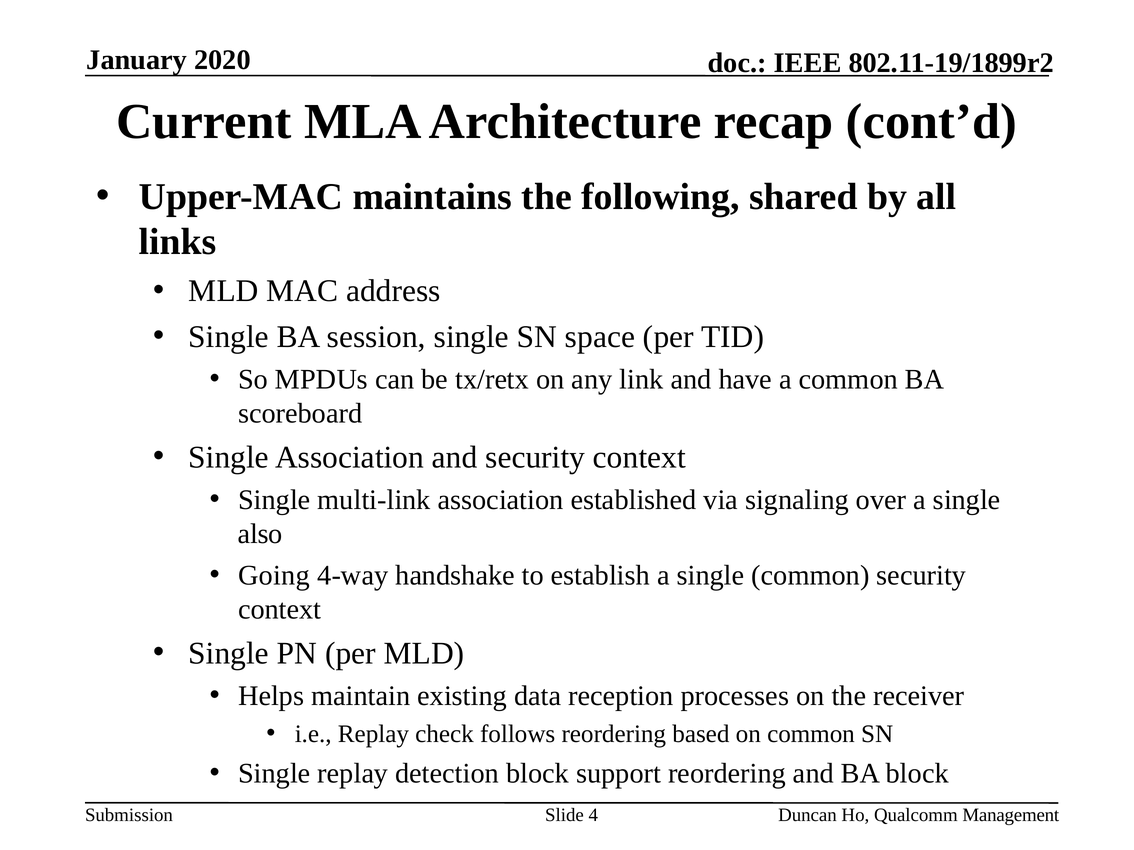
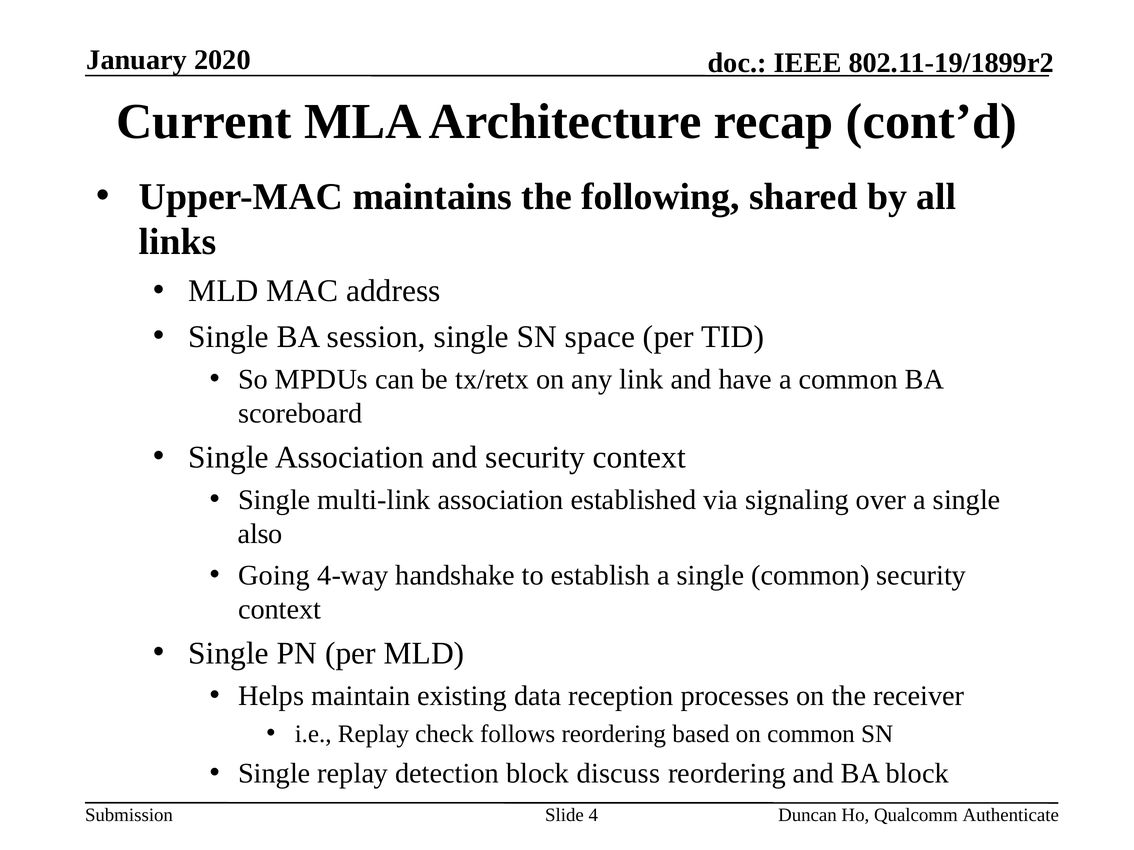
support: support -> discuss
Management: Management -> Authenticate
